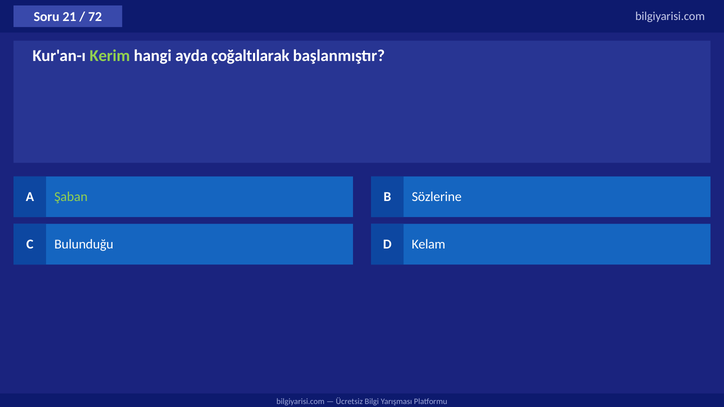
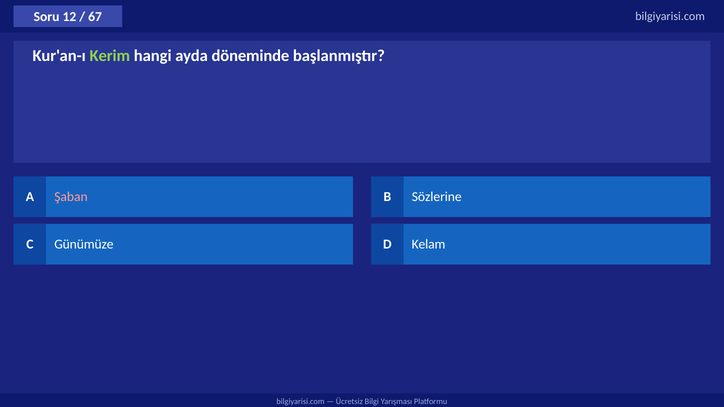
21: 21 -> 12
72: 72 -> 67
çoğaltılarak: çoğaltılarak -> döneminde
Şaban colour: light green -> pink
Bulunduğu: Bulunduğu -> Günümüze
